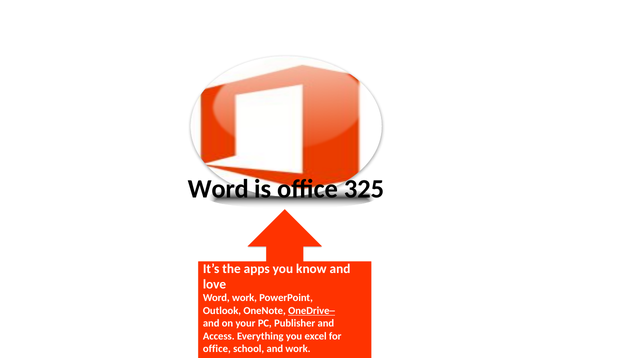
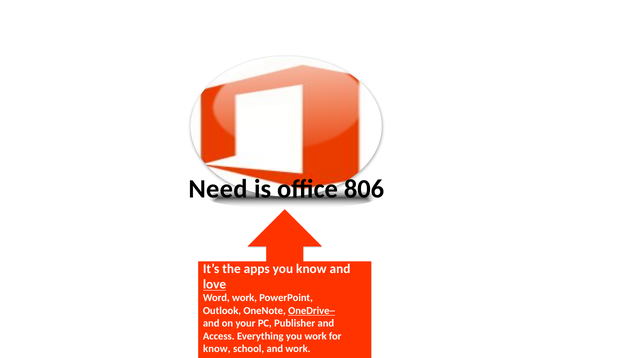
Word at (218, 189): Word -> Need
325: 325 -> 806
love underline: none -> present
you excel: excel -> work
office at (217, 349): office -> know
